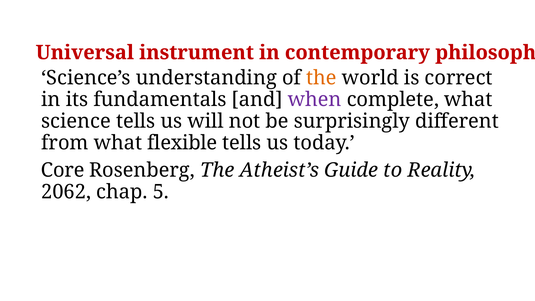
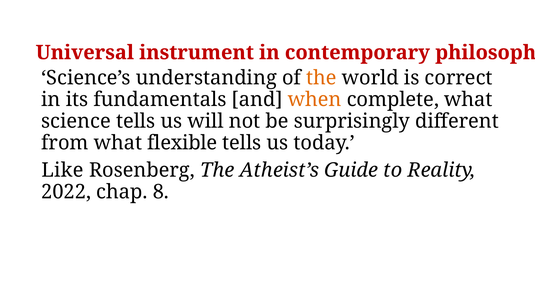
when colour: purple -> orange
Core: Core -> Like
2062: 2062 -> 2022
5: 5 -> 8
